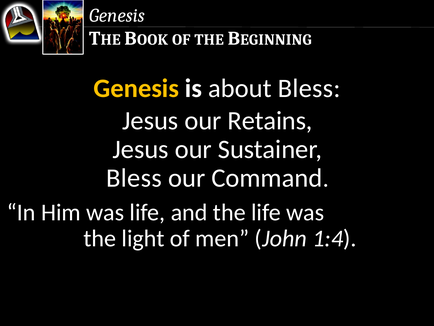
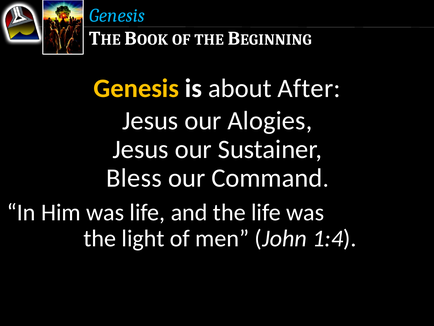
Genesis at (117, 15) colour: white -> light blue
about Bless: Bless -> After
Retains: Retains -> Alogies
